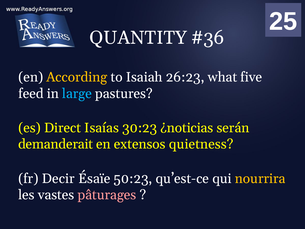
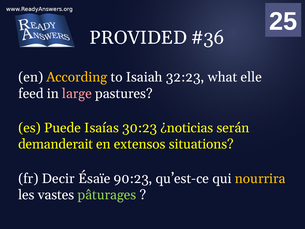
QUANTITY: QUANTITY -> PROVIDED
26:23: 26:23 -> 32:23
five: five -> elle
large colour: light blue -> pink
Direct: Direct -> Puede
quietness: quietness -> situations
50:23: 50:23 -> 90:23
pâturages colour: pink -> light green
